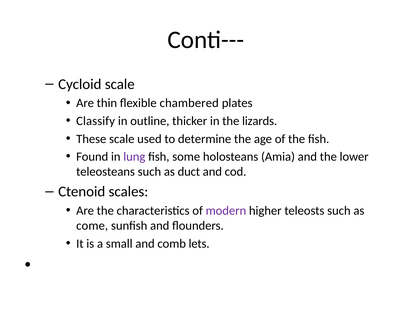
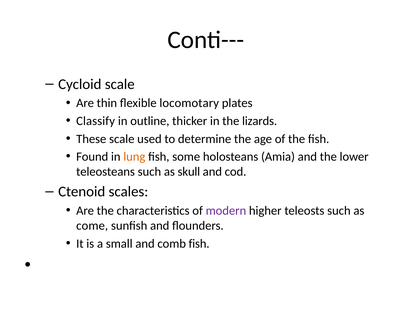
chambered: chambered -> locomotary
lung colour: purple -> orange
duct: duct -> skull
comb lets: lets -> fish
